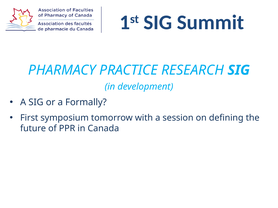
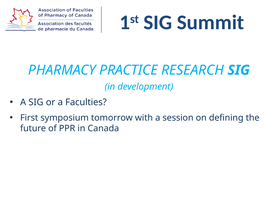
Formally: Formally -> Faculties
